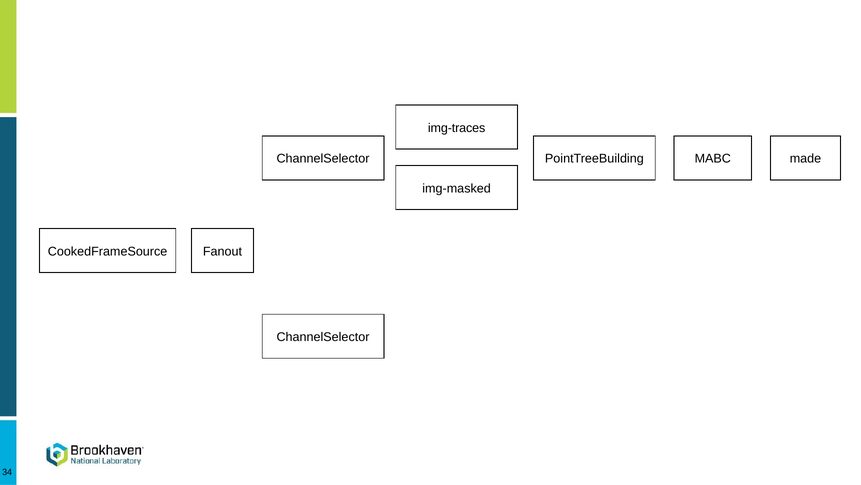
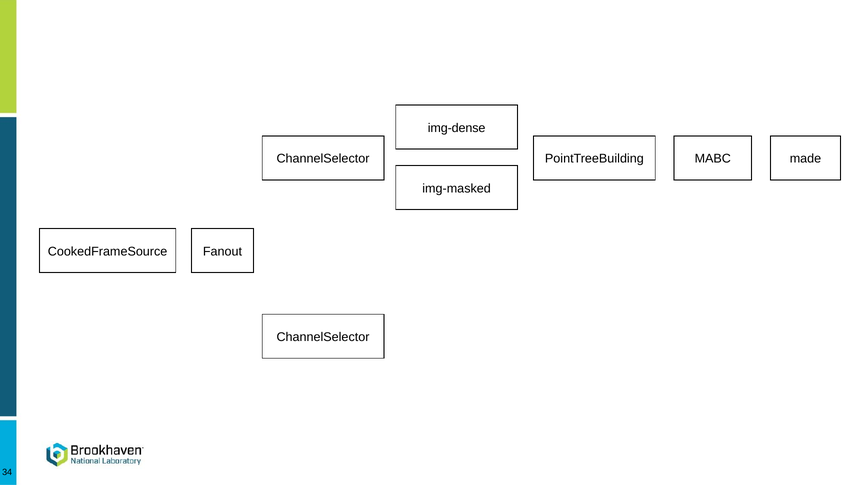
img-traces: img-traces -> img-dense
